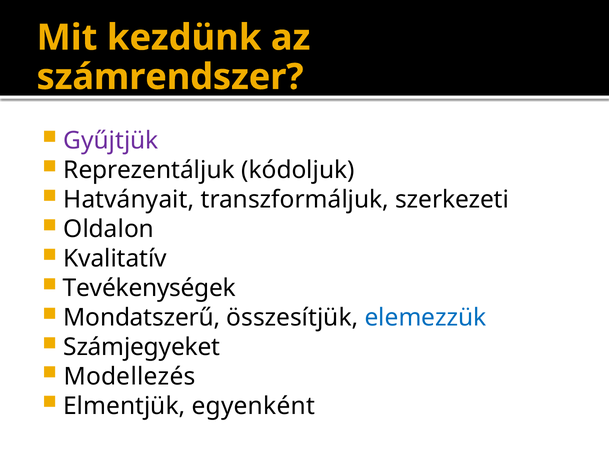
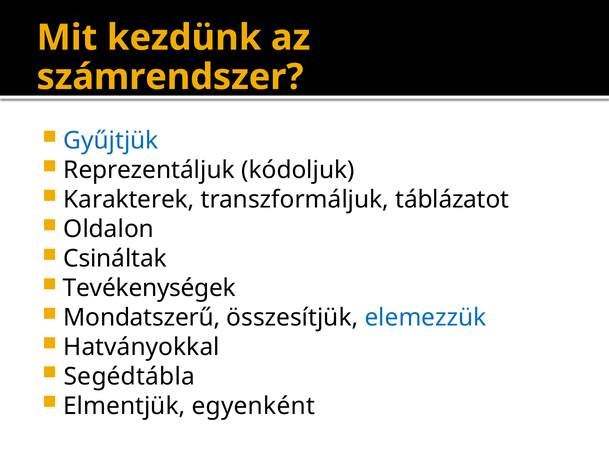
Gyűjtjük colour: purple -> blue
Hatványait: Hatványait -> Karakterek
szerkezeti: szerkezeti -> táblázatot
Kvalitatív: Kvalitatív -> Csináltak
Számjegyeket: Számjegyeket -> Hatványokkal
Modellezés: Modellezés -> Segédtábla
